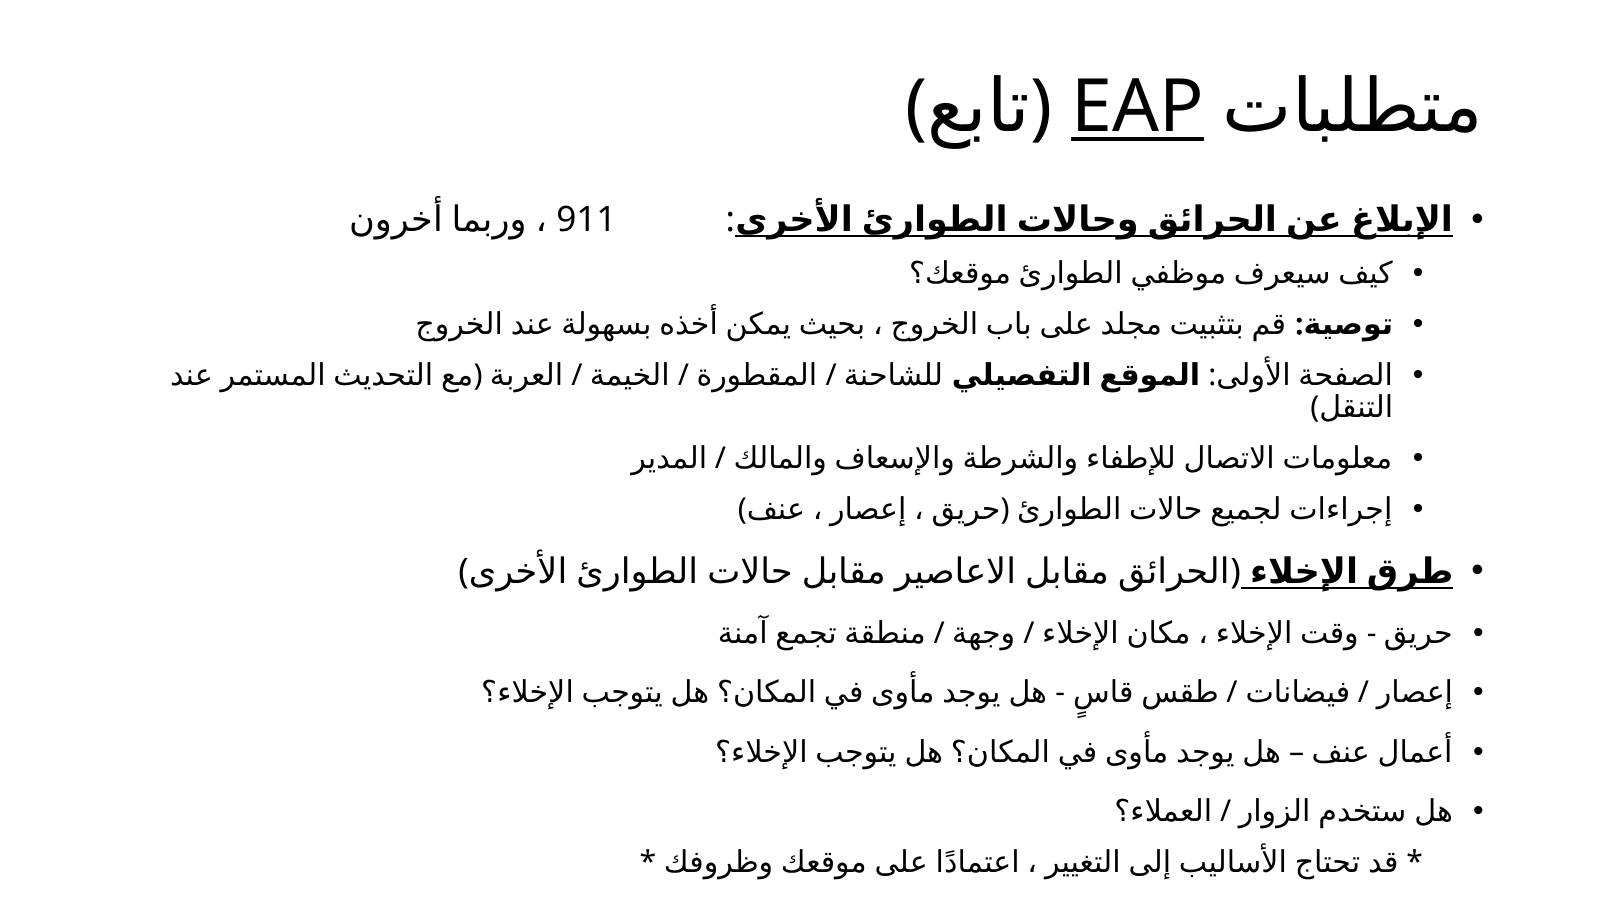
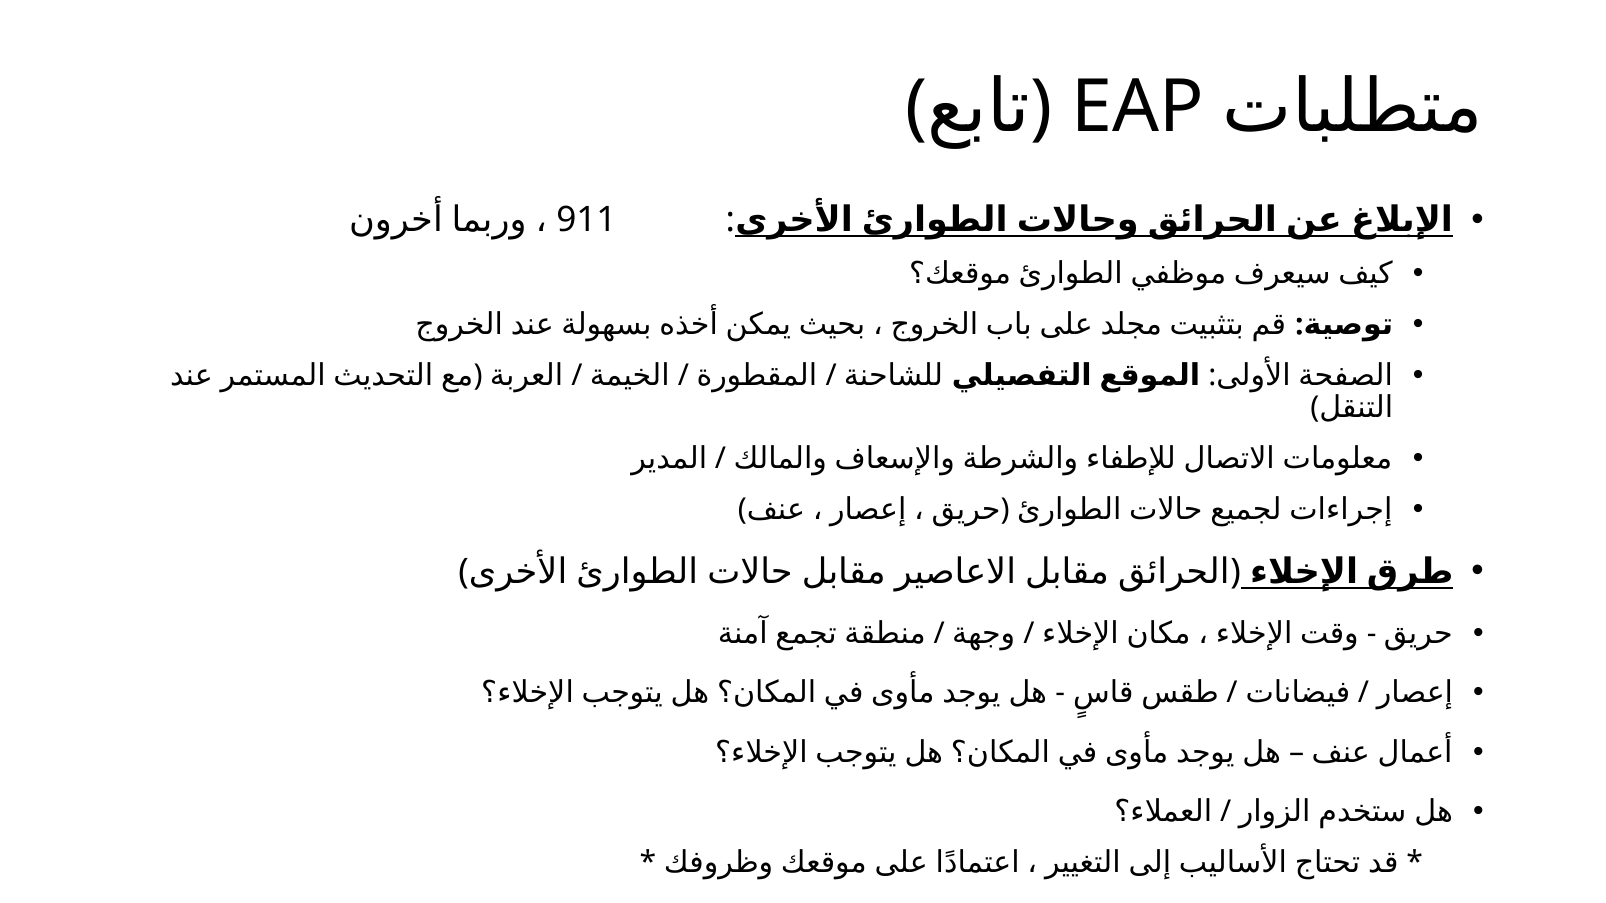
EAP underline: present -> none
